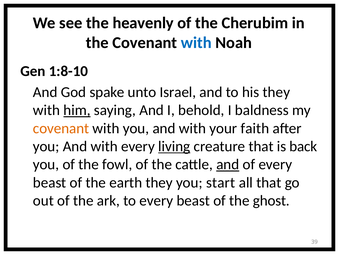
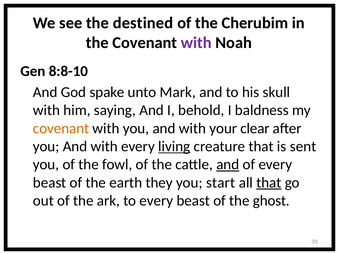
heavenly: heavenly -> destined
with at (196, 43) colour: blue -> purple
1:8-10: 1:8-10 -> 8:8-10
Israel: Israel -> Mark
his they: they -> skull
him underline: present -> none
faith: faith -> clear
back: back -> sent
that at (269, 182) underline: none -> present
